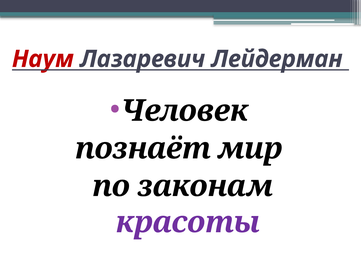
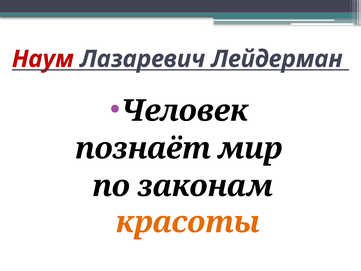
красоты colour: purple -> orange
